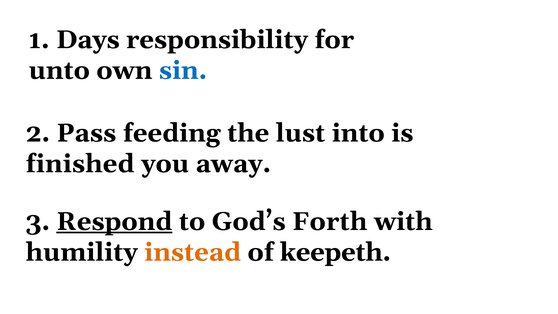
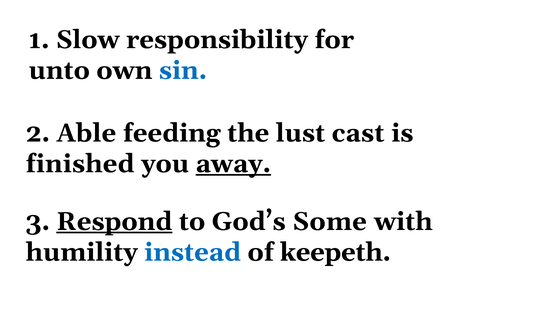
Days: Days -> Slow
Pass: Pass -> Able
into: into -> cast
away underline: none -> present
Forth: Forth -> Some
instead colour: orange -> blue
